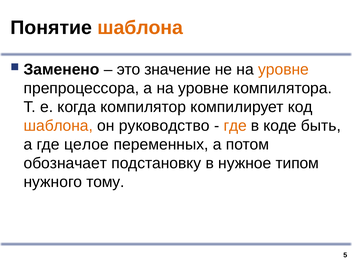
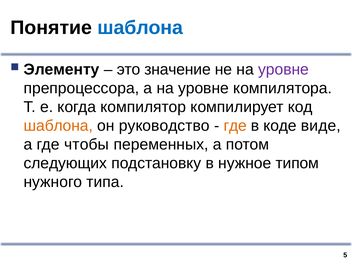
шаблона at (140, 28) colour: orange -> blue
Заменено: Заменено -> Элементу
уровне at (284, 69) colour: orange -> purple
быть: быть -> виде
целое: целое -> чтобы
обозначает: обозначает -> следующих
тому: тому -> типа
